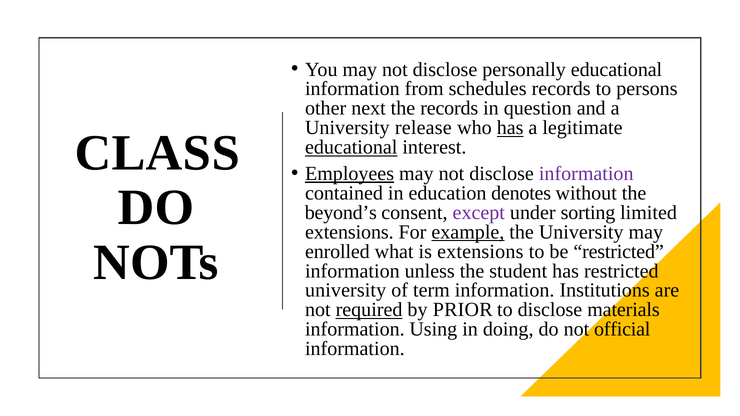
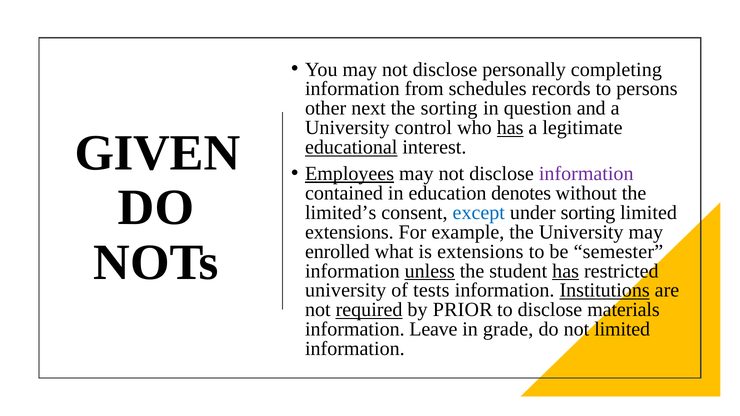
personally educational: educational -> completing
the records: records -> sorting
release: release -> control
CLASS: CLASS -> GIVEN
beyond’s: beyond’s -> limited’s
except colour: purple -> blue
example underline: present -> none
be restricted: restricted -> semester
unless underline: none -> present
has at (566, 271) underline: none -> present
term: term -> tests
Institutions underline: none -> present
Using: Using -> Leave
doing: doing -> grade
not official: official -> limited
